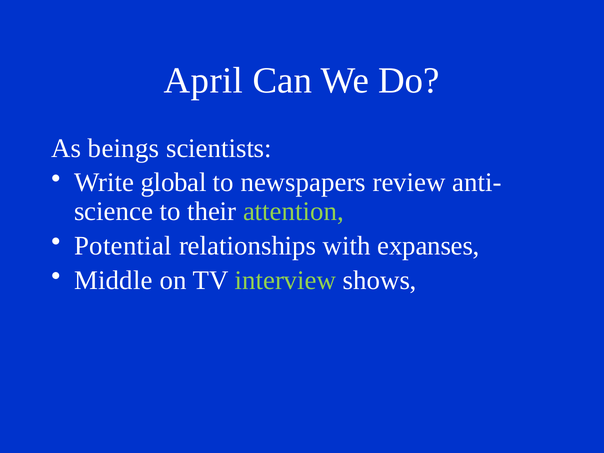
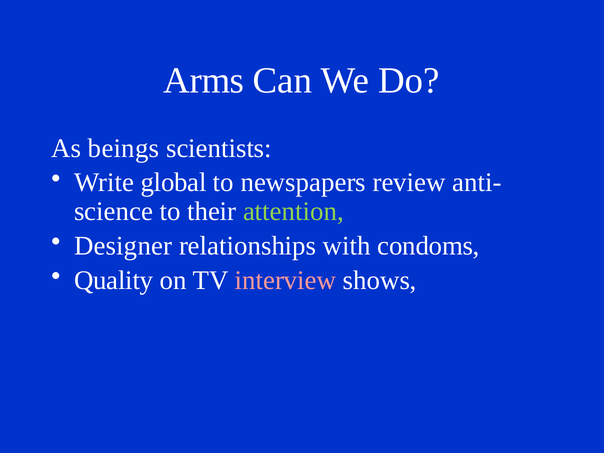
April: April -> Arms
Potential: Potential -> Designer
expanses: expanses -> condoms
Middle: Middle -> Quality
interview colour: light green -> pink
